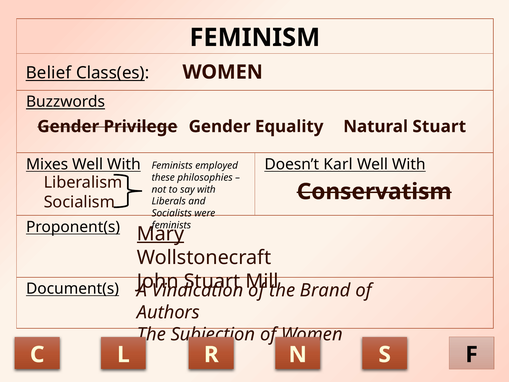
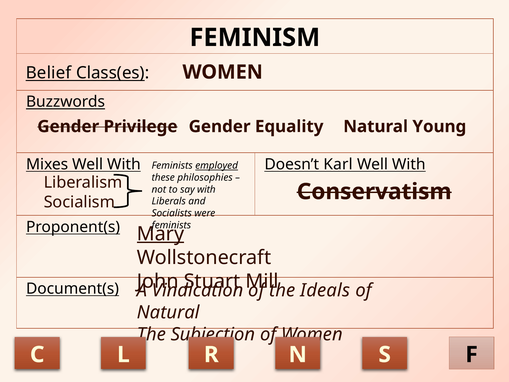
Natural Stuart: Stuart -> Young
employed underline: none -> present
Brand: Brand -> Ideals
Authors at (168, 312): Authors -> Natural
